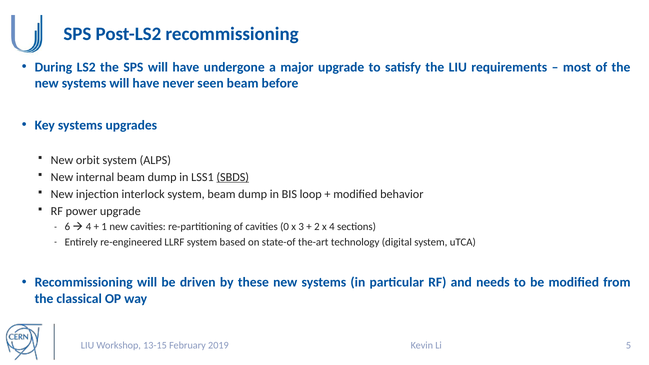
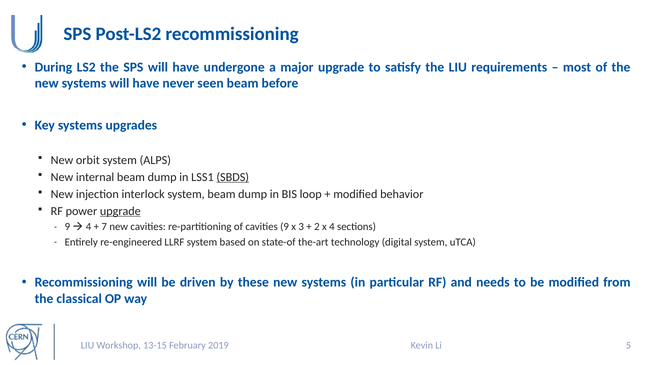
upgrade at (120, 211) underline: none -> present
6 at (67, 227): 6 -> 9
1: 1 -> 7
cavities 0: 0 -> 9
